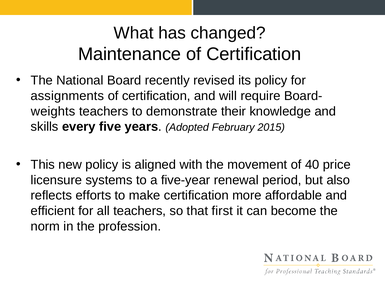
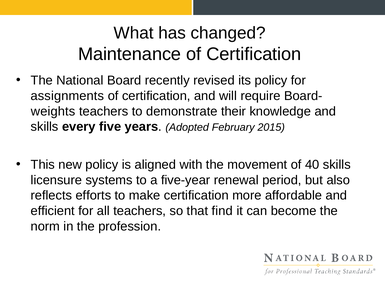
40 price: price -> skills
first: first -> find
